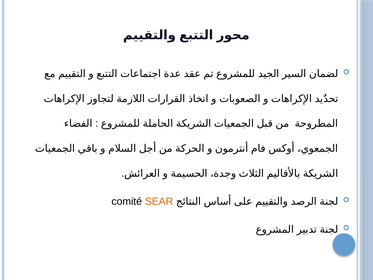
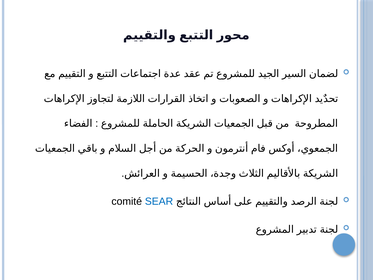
SEAR colour: orange -> blue
